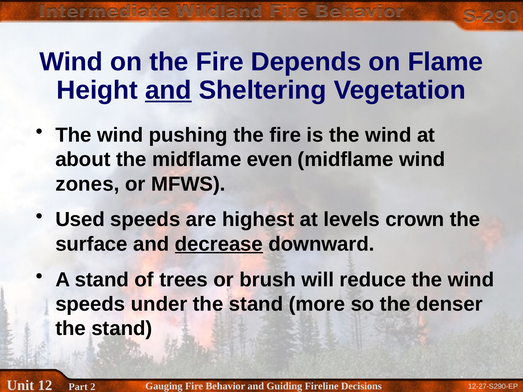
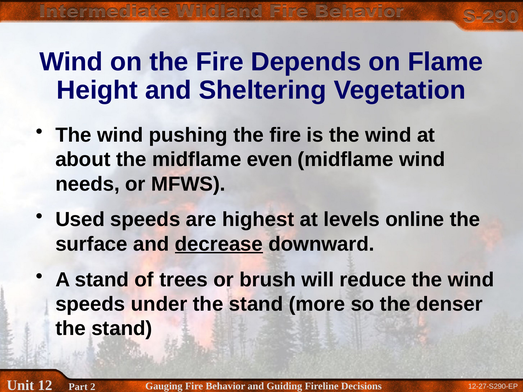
and at (168, 90) underline: present -> none
zones: zones -> needs
crown: crown -> online
